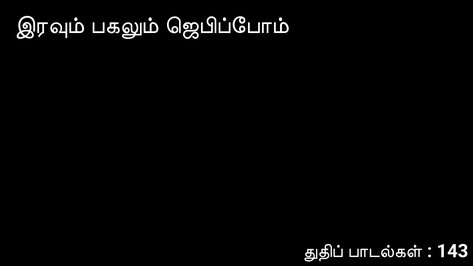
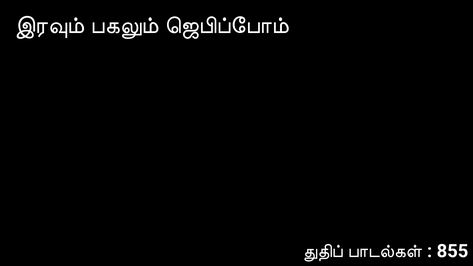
143: 143 -> 855
